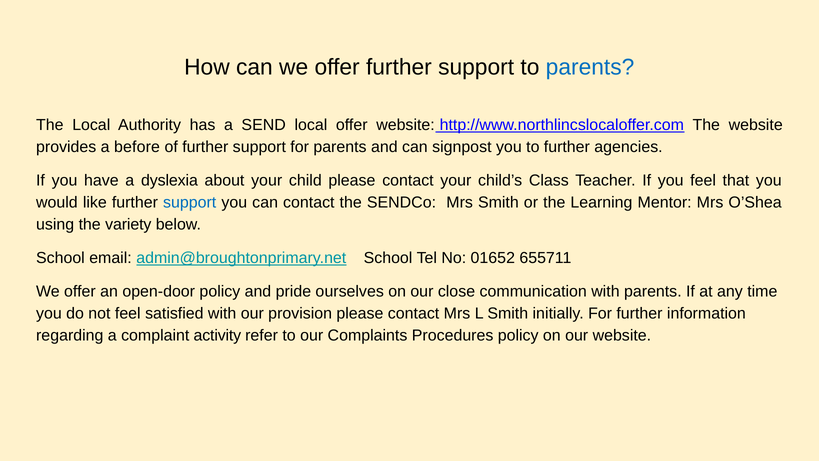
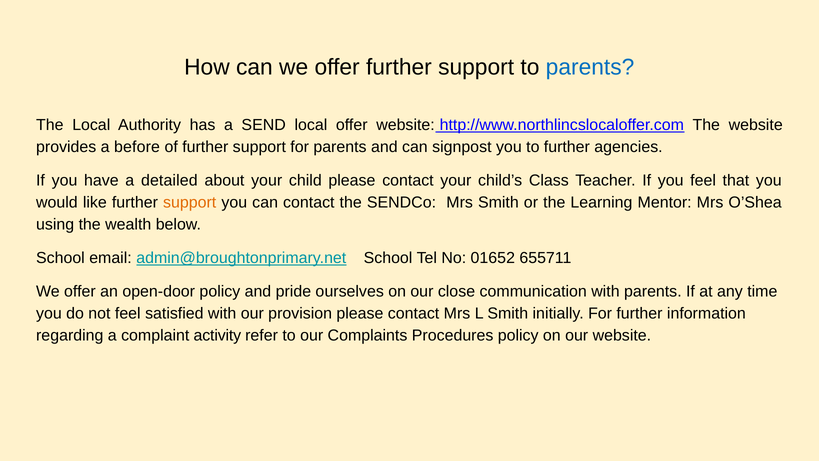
dyslexia: dyslexia -> detailed
support at (190, 202) colour: blue -> orange
variety: variety -> wealth
